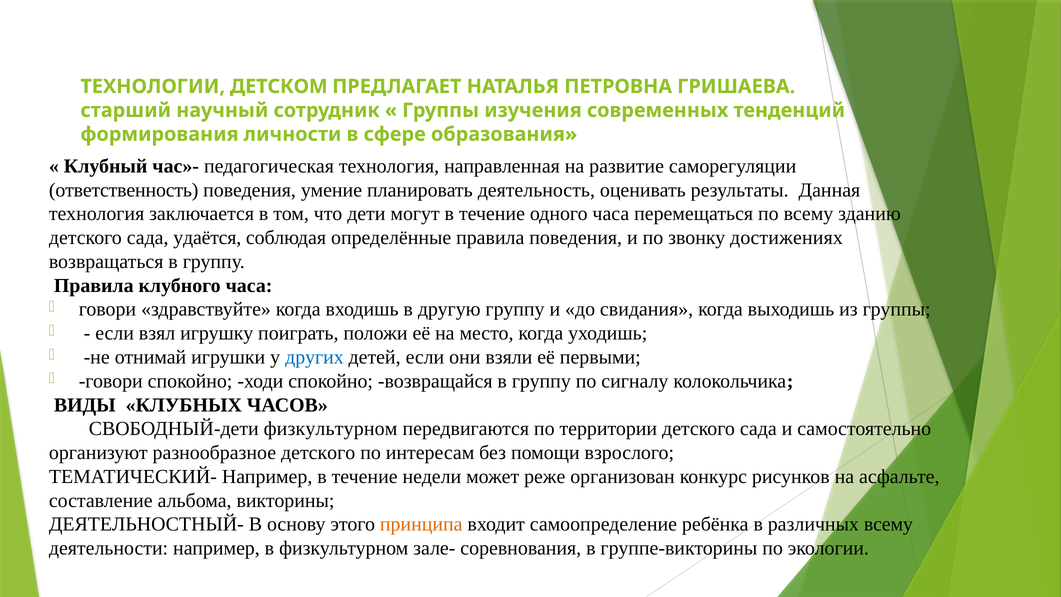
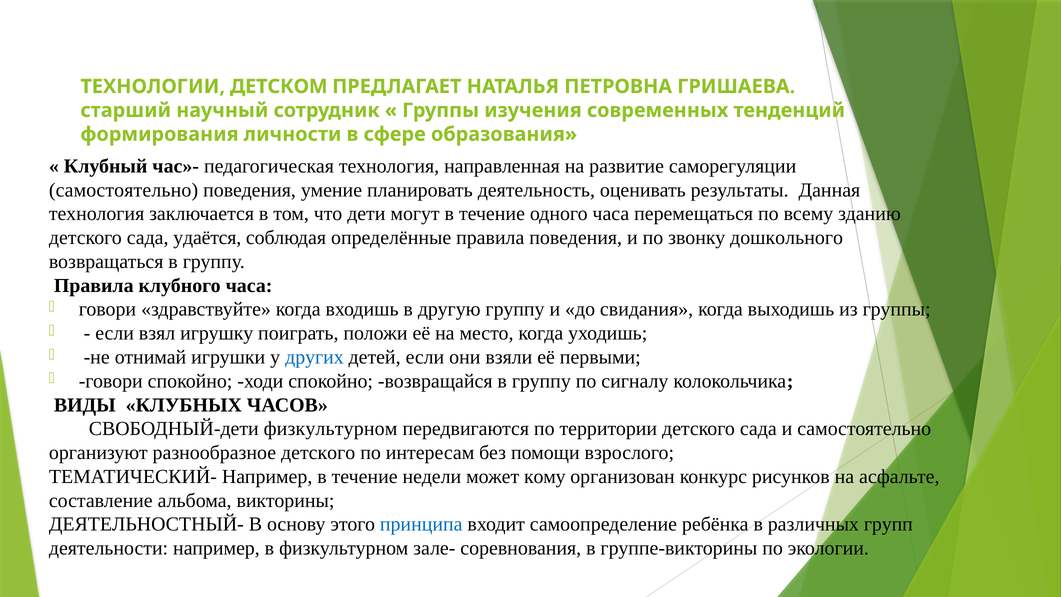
ответственность at (124, 190): ответственность -> самостоятельно
достижениях: достижениях -> дошкольного
реже: реже -> кому
принципа colour: orange -> blue
различных всему: всему -> групп
